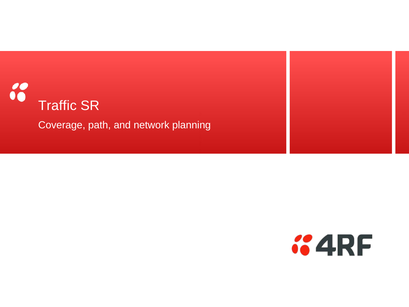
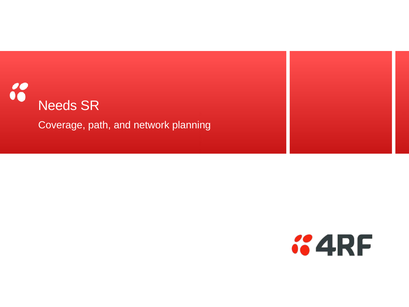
Traffic: Traffic -> Needs
